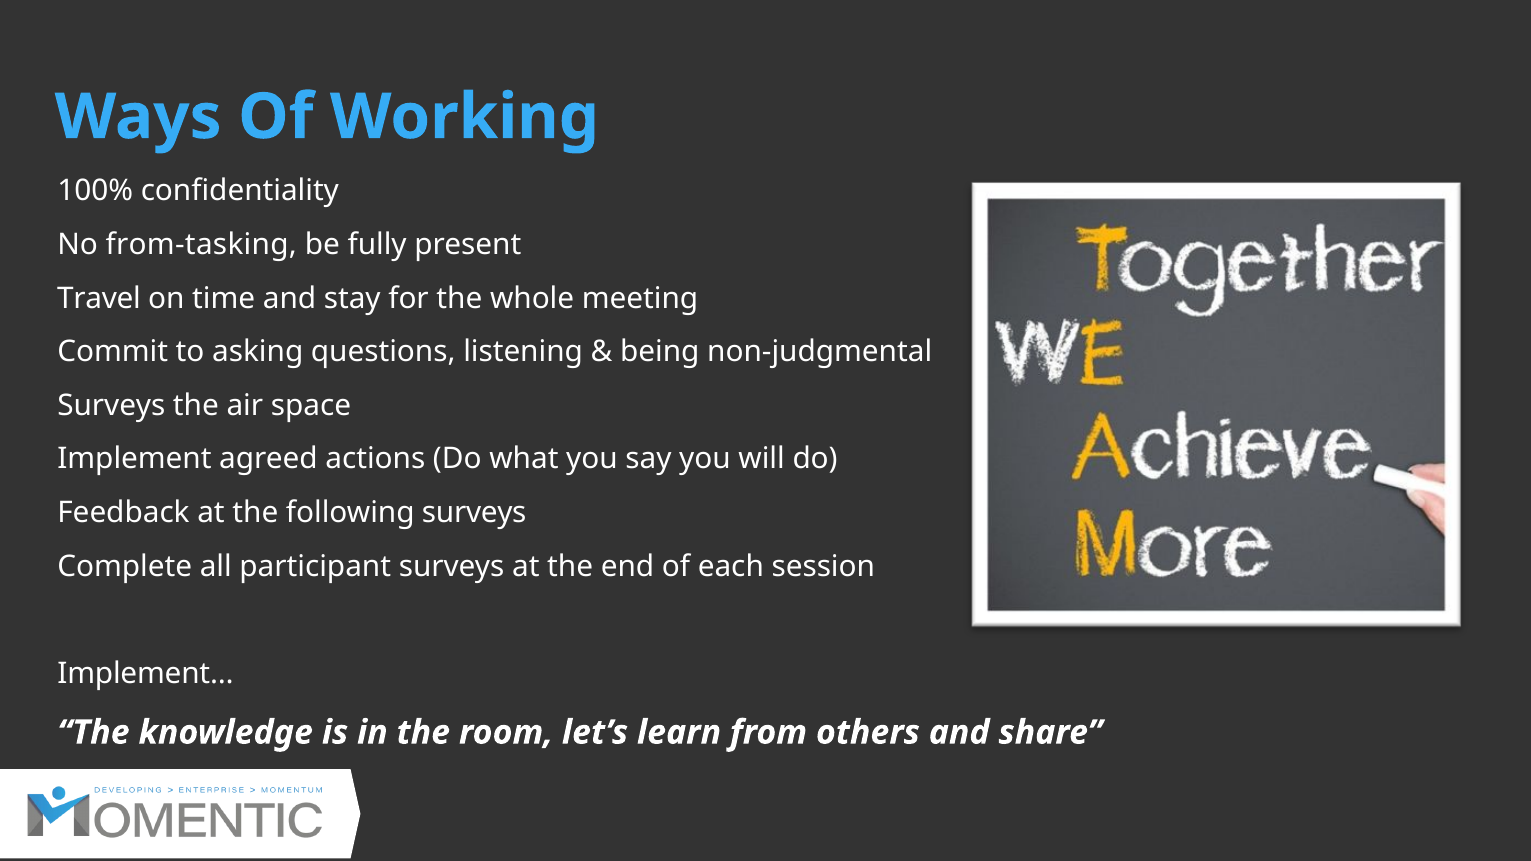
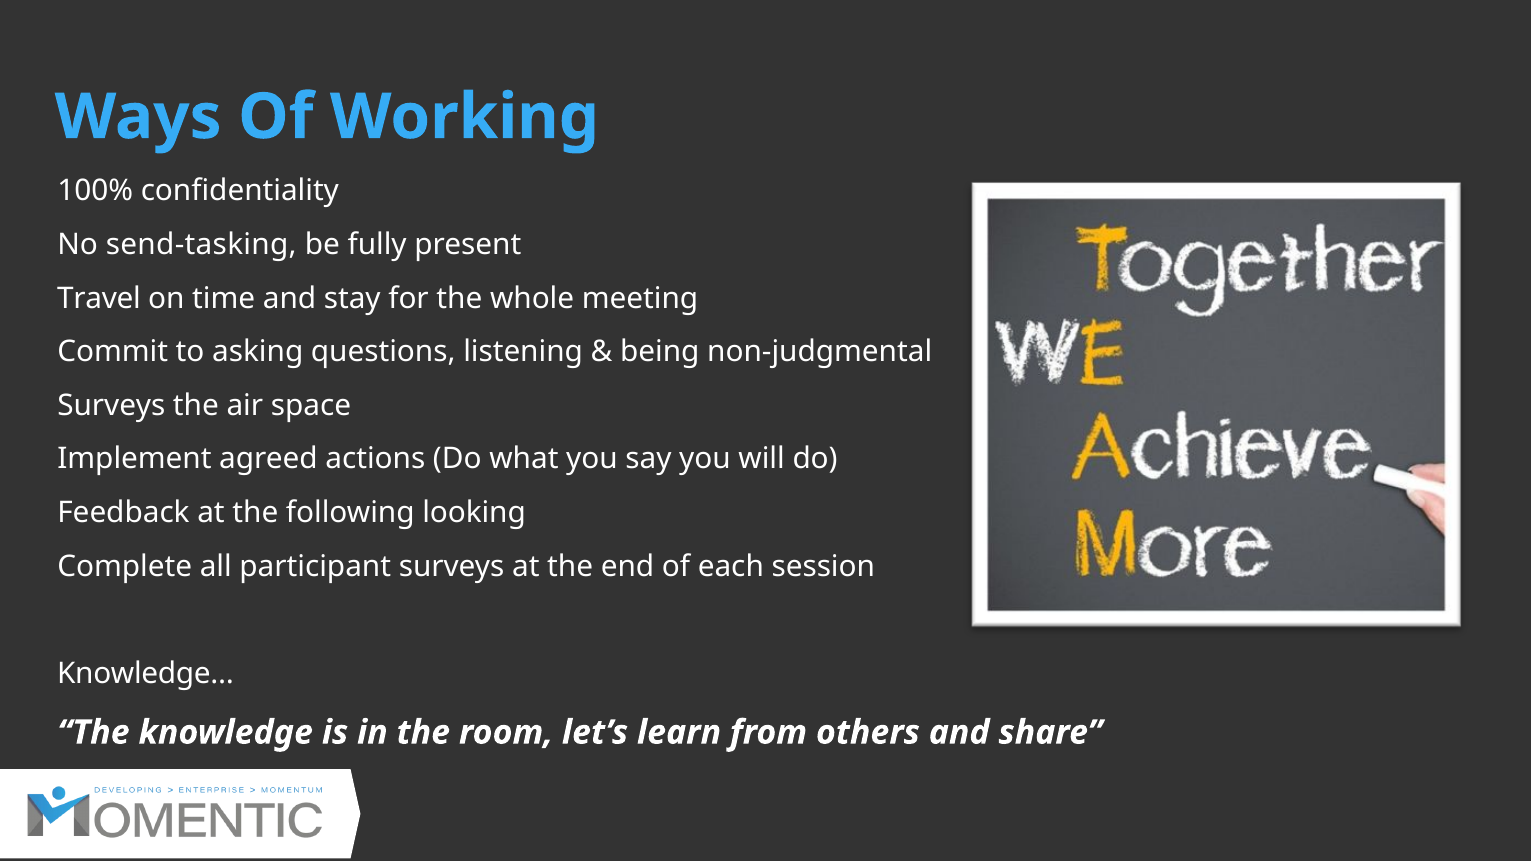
from-tasking: from-tasking -> send-tasking
following surveys: surveys -> looking
Implement…: Implement… -> Knowledge…
